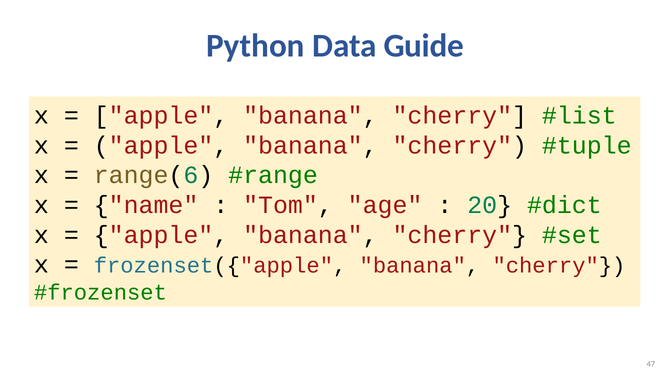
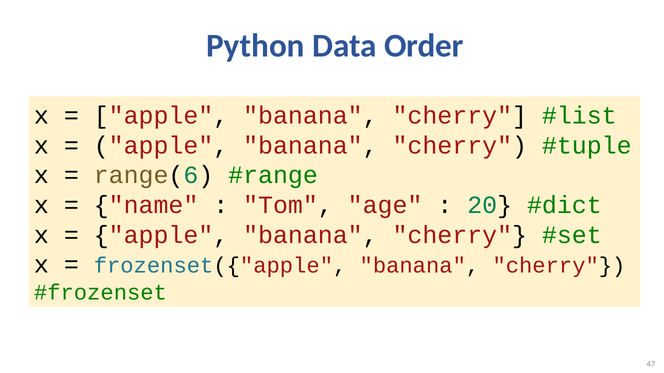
Guide: Guide -> Order
